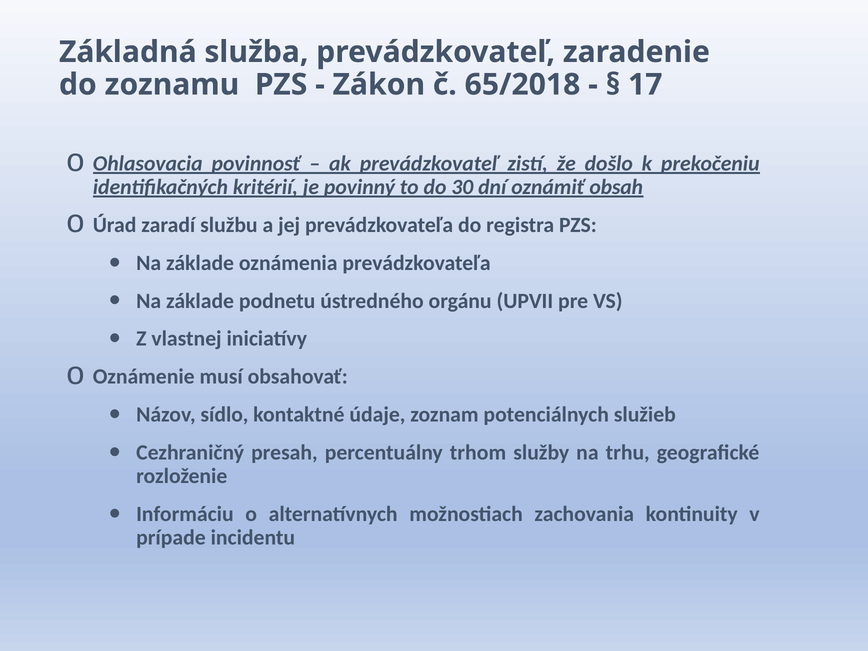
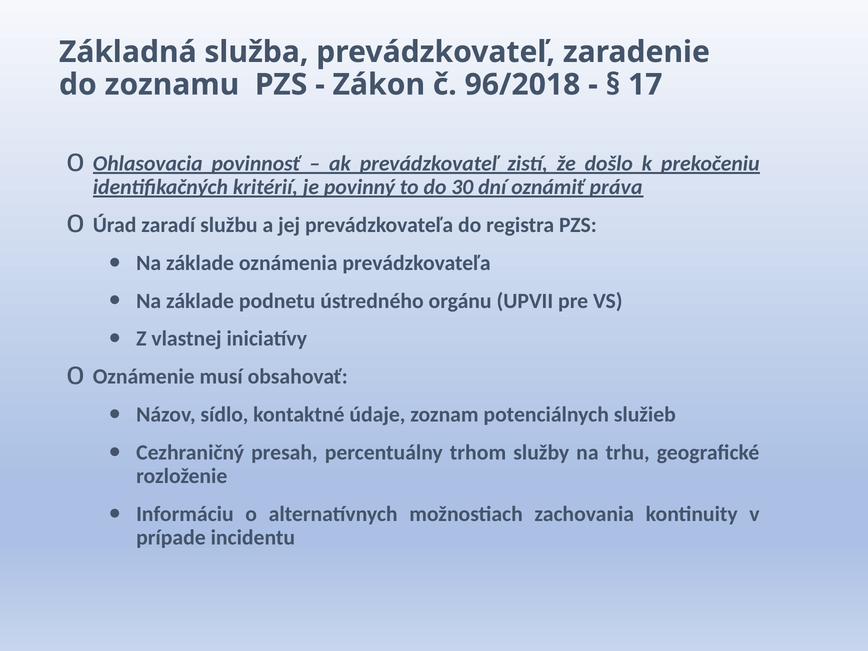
65/2018: 65/2018 -> 96/2018
obsah: obsah -> práva
